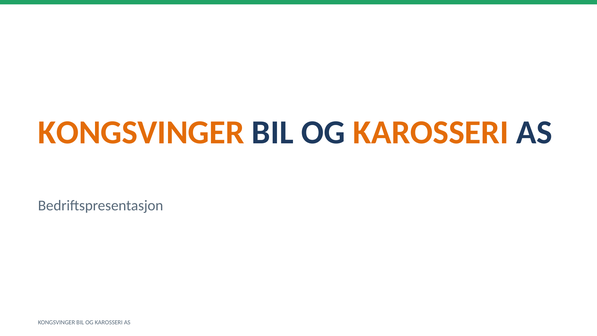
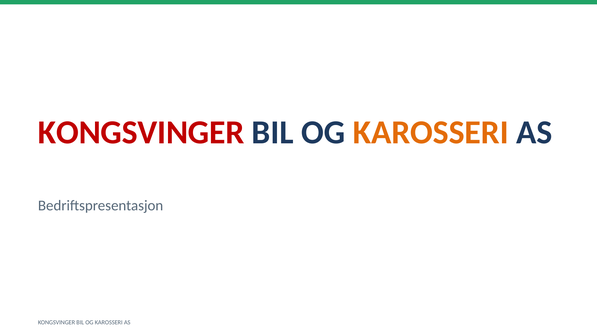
KONGSVINGER at (141, 132) colour: orange -> red
